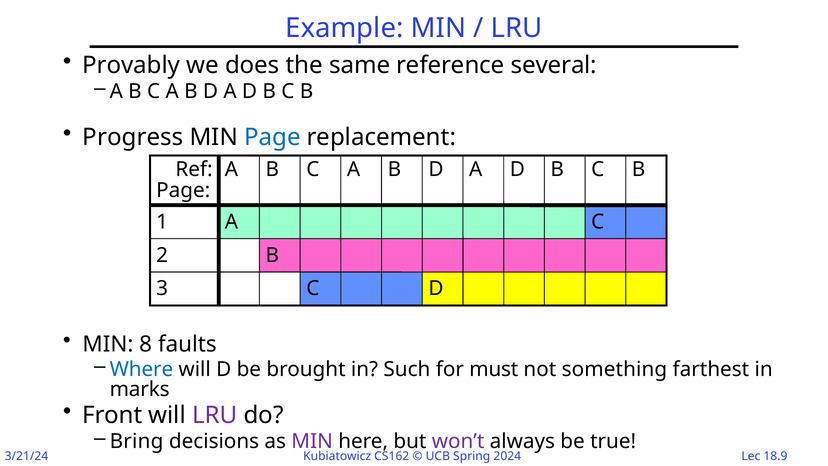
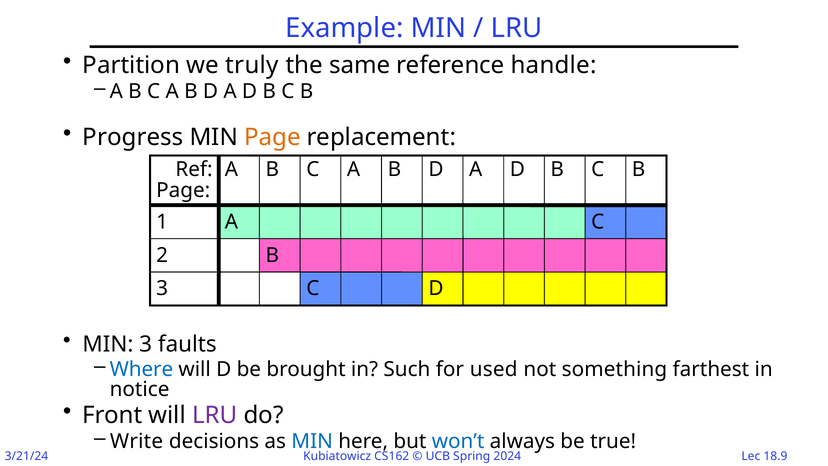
Provably: Provably -> Partition
does: does -> truly
several: several -> handle
Page at (273, 137) colour: blue -> orange
MIN 8: 8 -> 3
must: must -> used
marks: marks -> notice
Bring: Bring -> Write
MIN at (312, 441) colour: purple -> blue
won’t colour: purple -> blue
